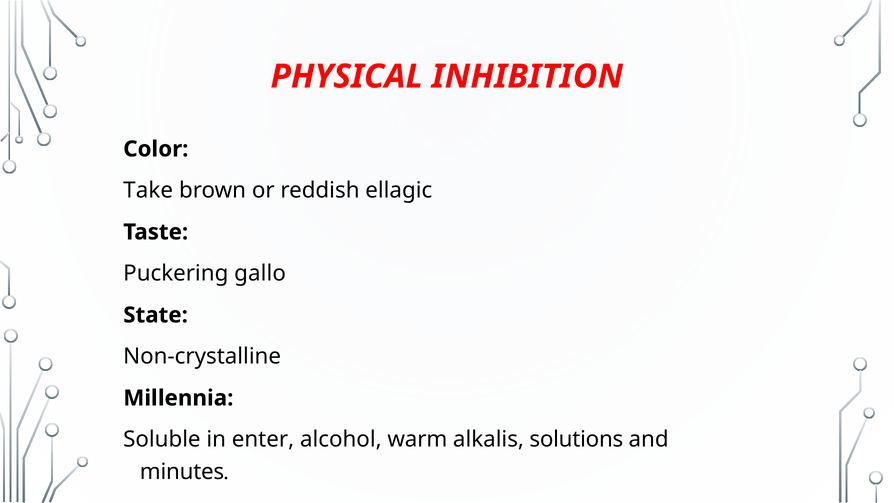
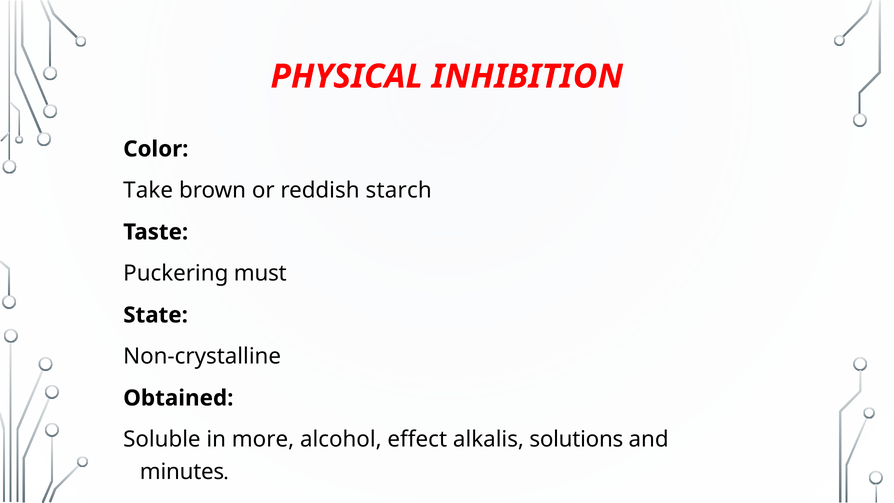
ellagic: ellagic -> starch
gallo: gallo -> must
Millennia: Millennia -> Obtained
enter: enter -> more
warm: warm -> effect
